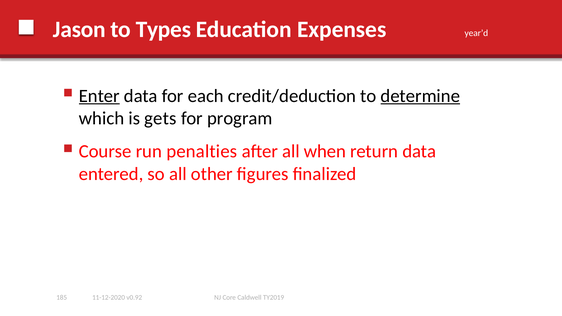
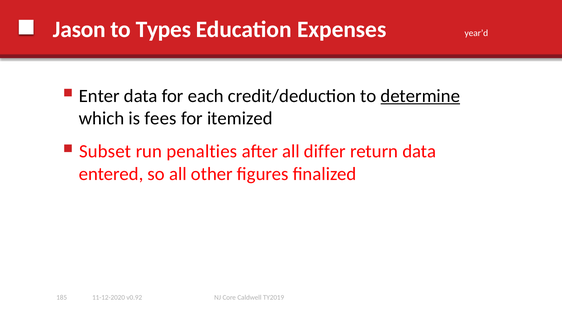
Enter underline: present -> none
gets: gets -> fees
program: program -> itemized
Course: Course -> Subset
when: when -> differ
